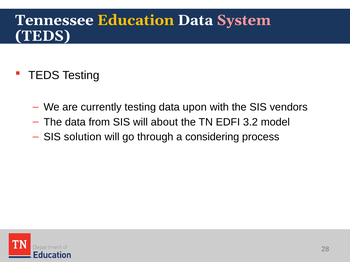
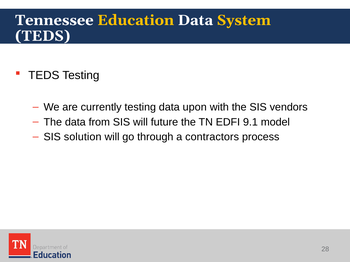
System colour: pink -> yellow
about: about -> future
3.2: 3.2 -> 9.1
considering: considering -> contractors
